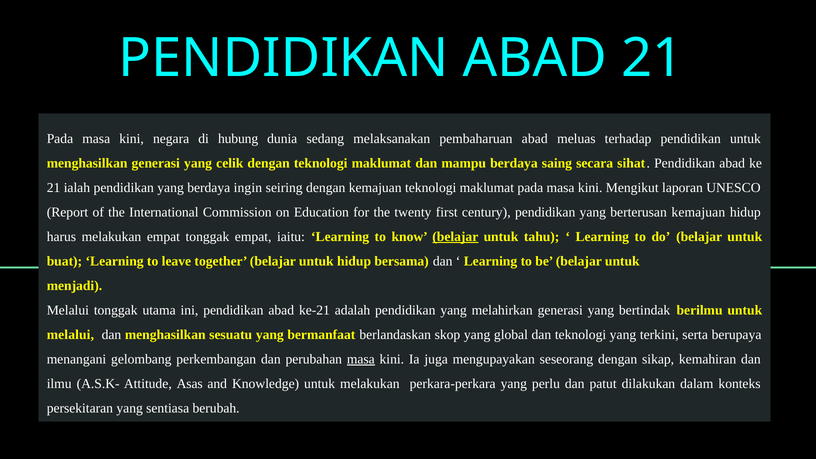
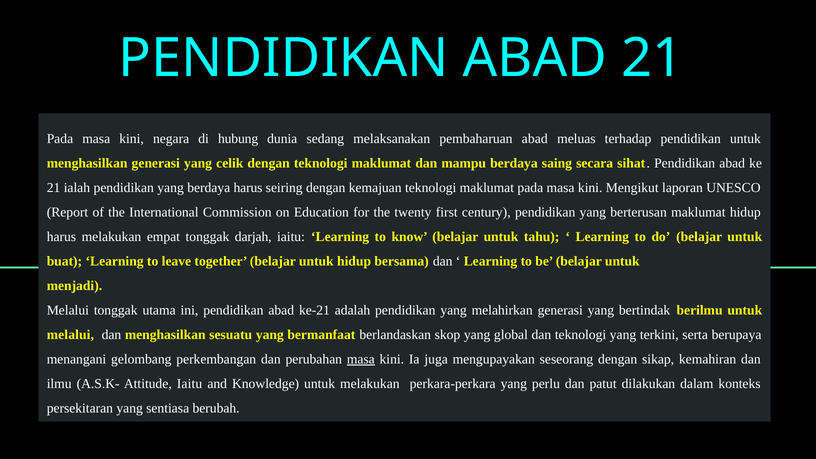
berdaya ingin: ingin -> harus
berterusan kemajuan: kemajuan -> maklumat
tonggak empat: empat -> darjah
belajar at (455, 237) underline: present -> none
Attitude Asas: Asas -> Iaitu
